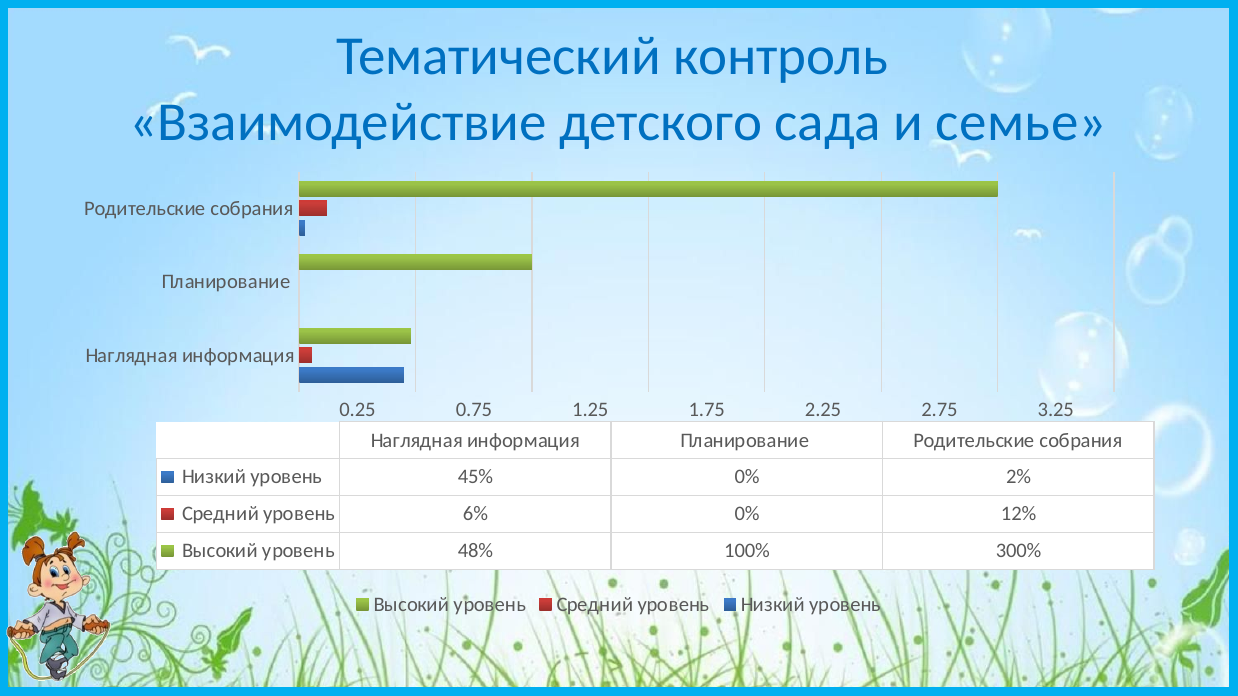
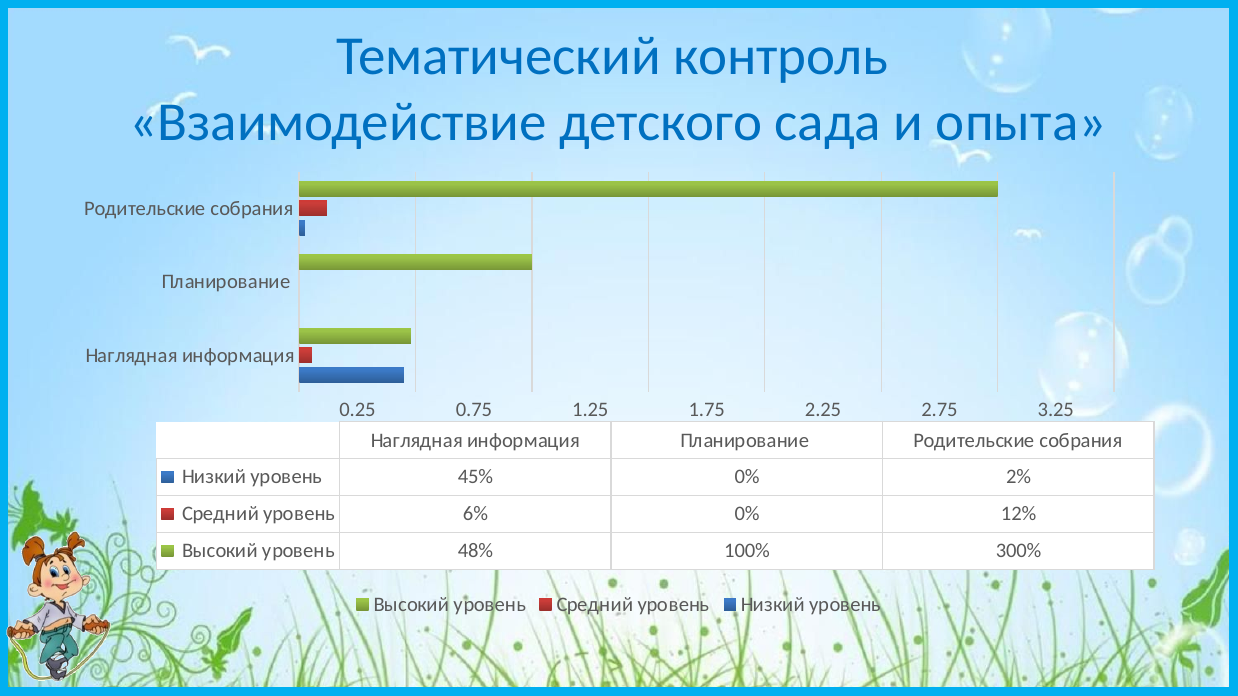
семье: семье -> опыта
